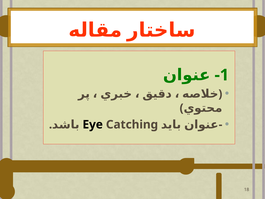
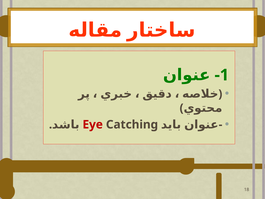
Eye colour: black -> red
